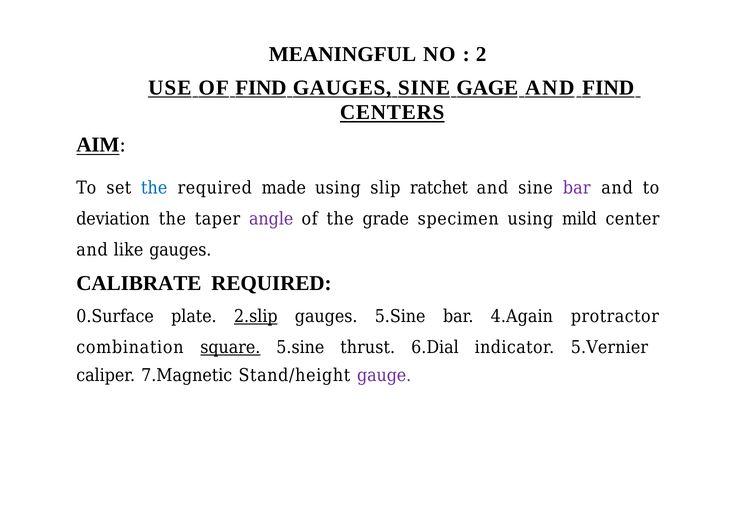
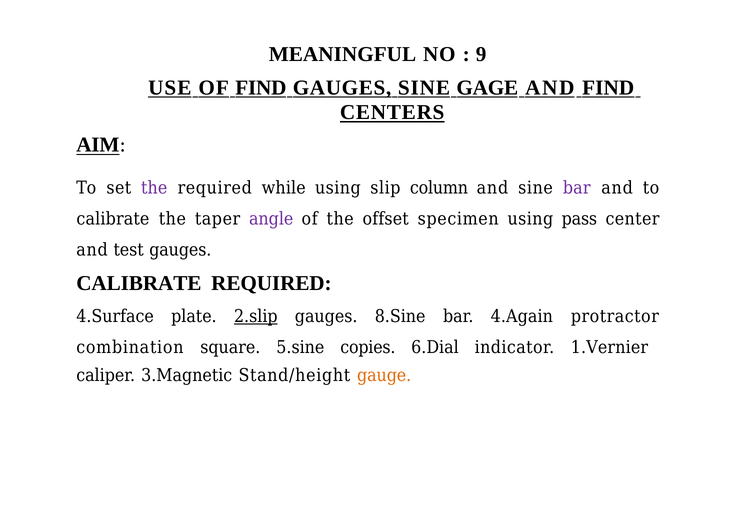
2: 2 -> 9
the at (154, 188) colour: blue -> purple
made: made -> while
ratchet: ratchet -> column
deviation at (113, 219): deviation -> calibrate
grade: grade -> offset
mild: mild -> pass
like: like -> test
0.Surface: 0.Surface -> 4.Surface
gauges 5.Sine: 5.Sine -> 8.Sine
square underline: present -> none
thrust: thrust -> copies
5.Vernier: 5.Vernier -> 1.Vernier
7.Magnetic: 7.Magnetic -> 3.Magnetic
gauge colour: purple -> orange
